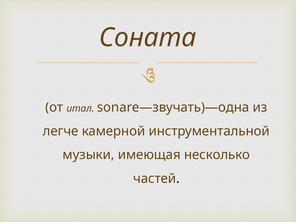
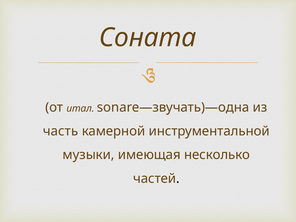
легче: легче -> часть
